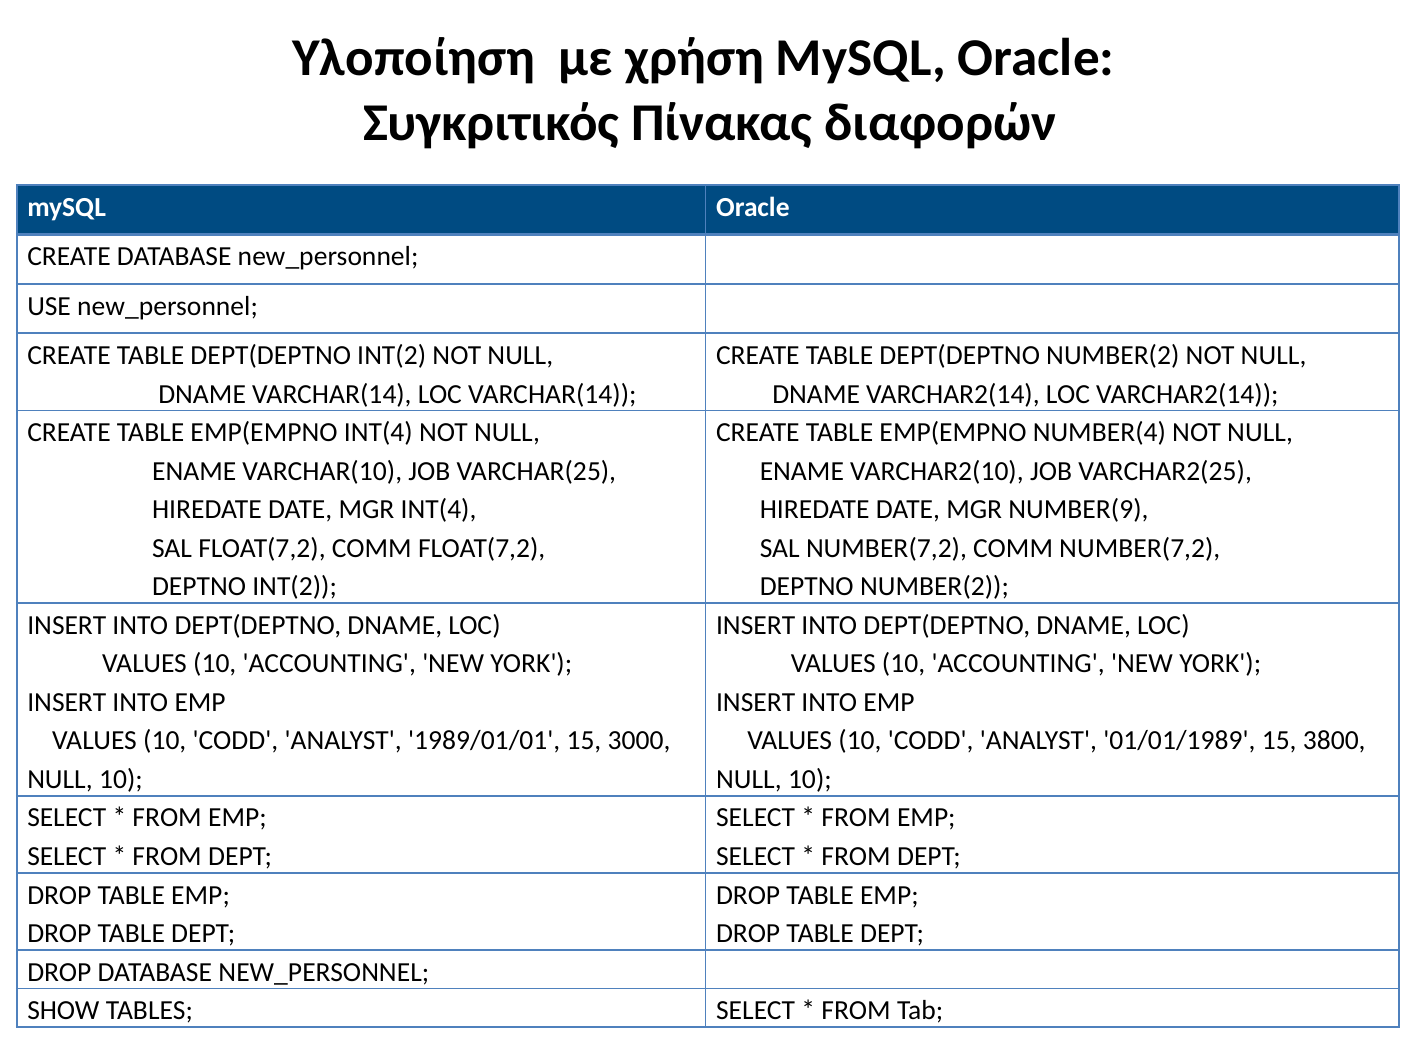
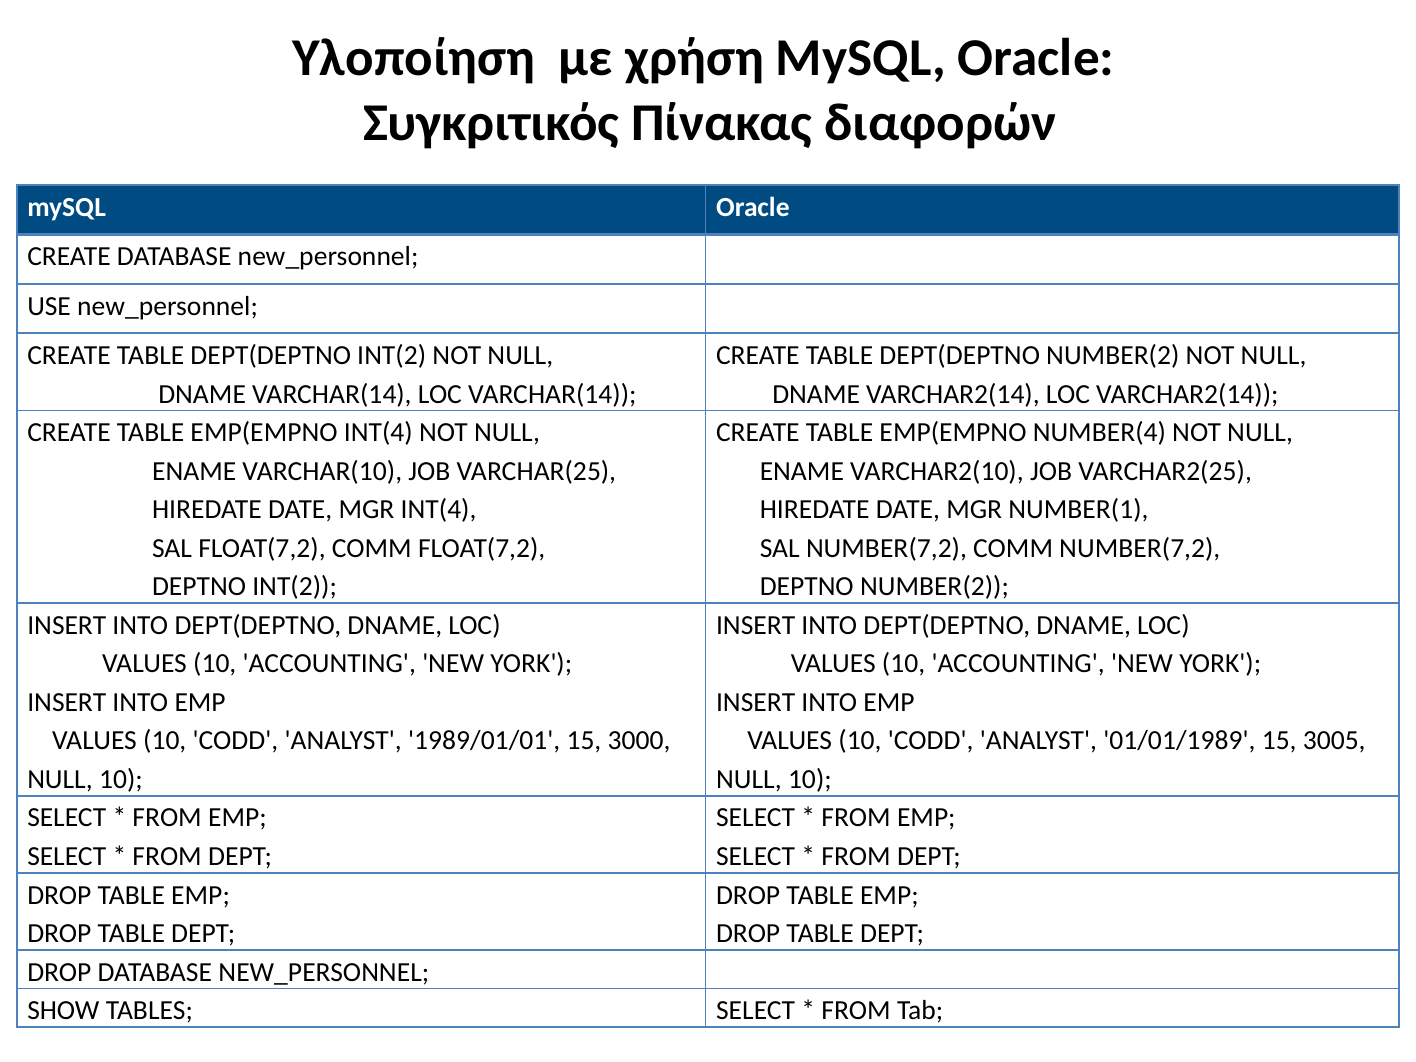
NUMBER(9: NUMBER(9 -> NUMBER(1
3800: 3800 -> 3005
